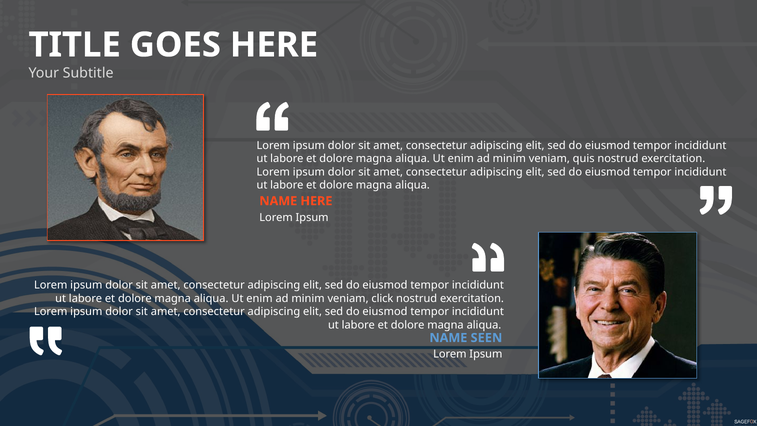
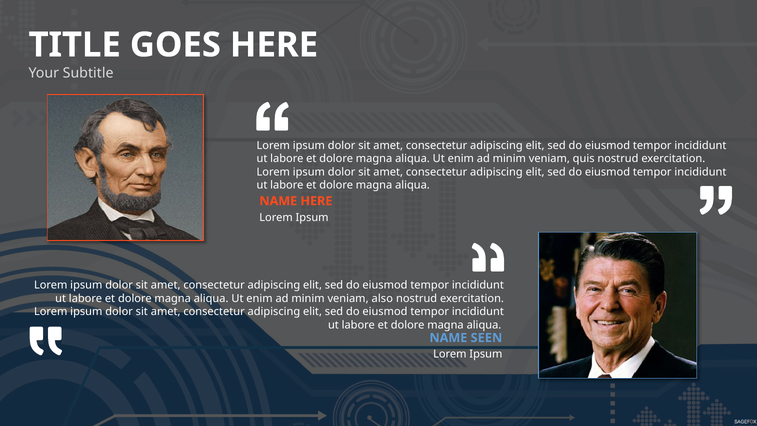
click: click -> also
